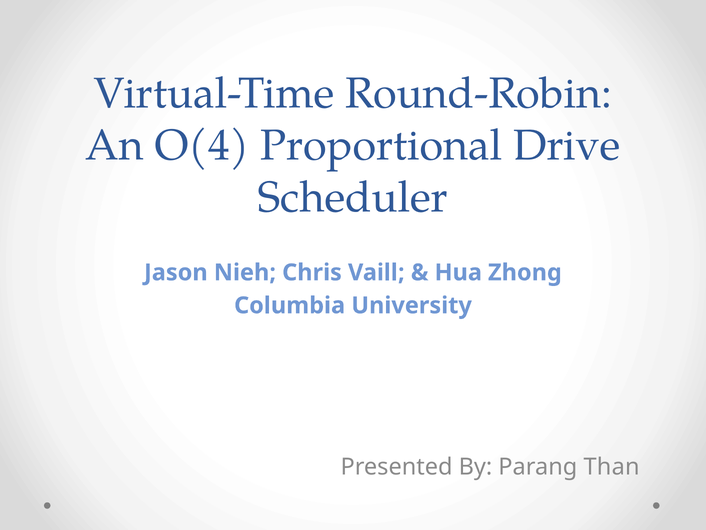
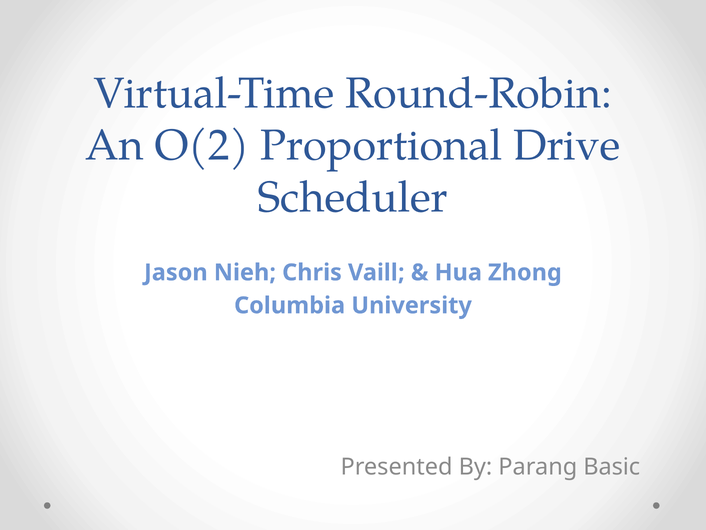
O(4: O(4 -> O(2
Than: Than -> Basic
